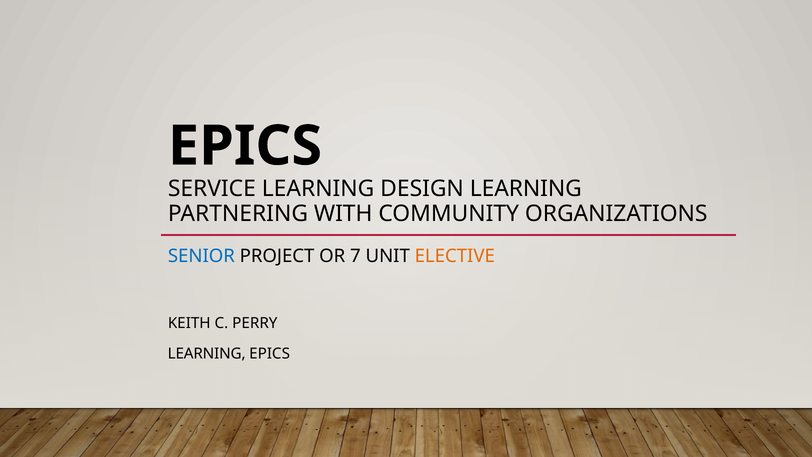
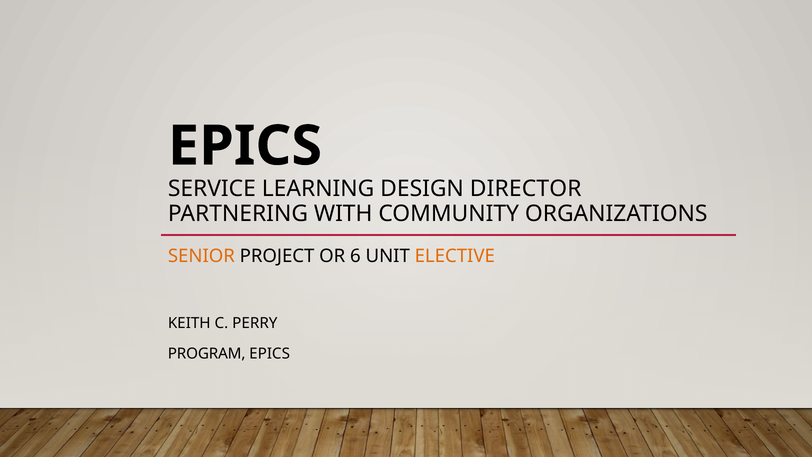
DESIGN LEARNING: LEARNING -> DIRECTOR
SENIOR colour: blue -> orange
7: 7 -> 6
LEARNING at (207, 354): LEARNING -> PROGRAM
